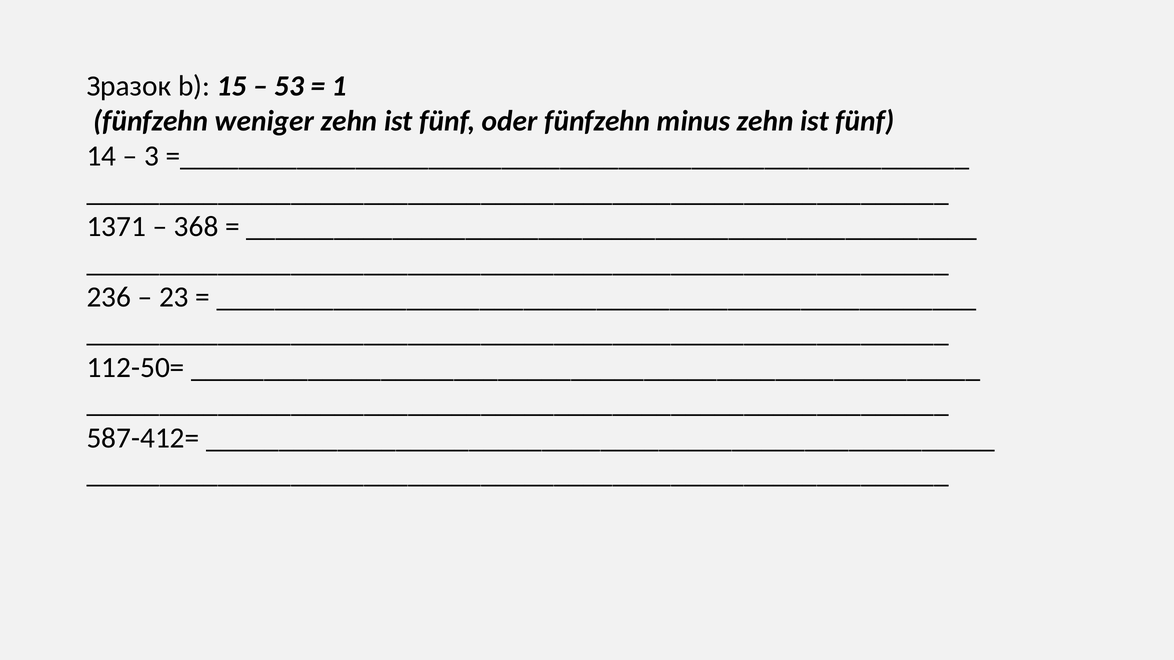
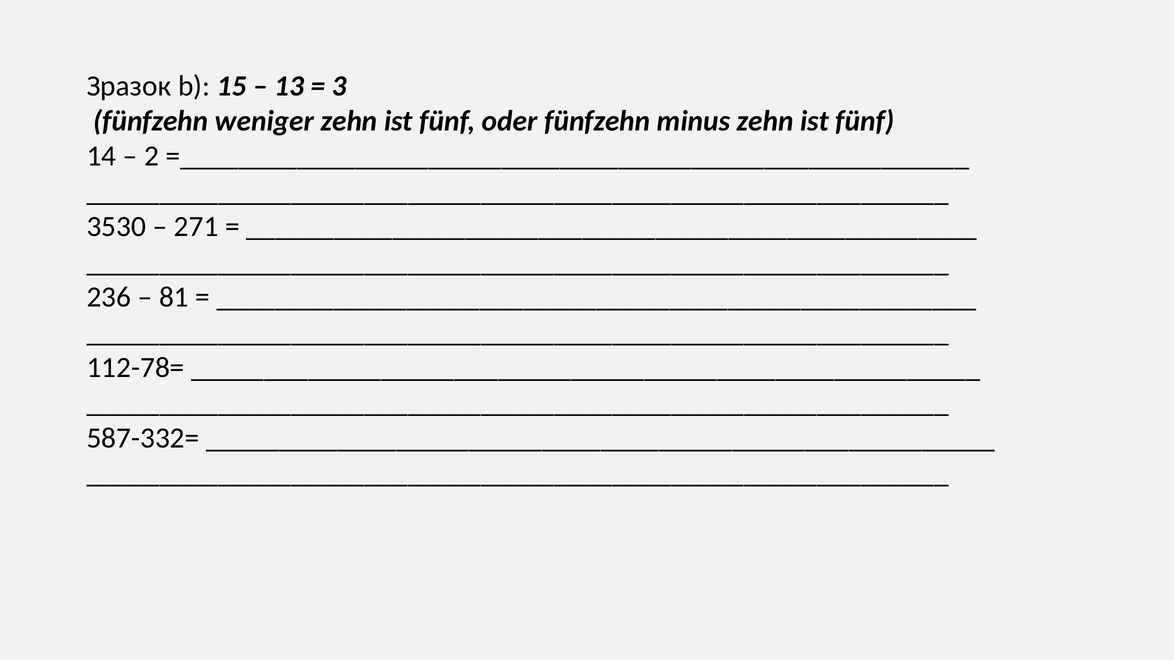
53: 53 -> 13
1: 1 -> 3
3: 3 -> 2
1371: 1371 -> 3530
368: 368 -> 271
23: 23 -> 81
112-50=: 112-50= -> 112-78=
587-412=: 587-412= -> 587-332=
